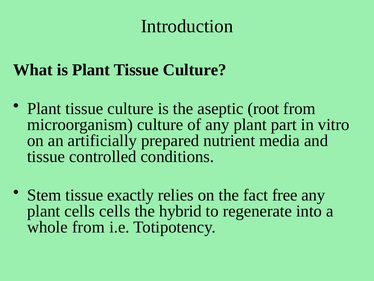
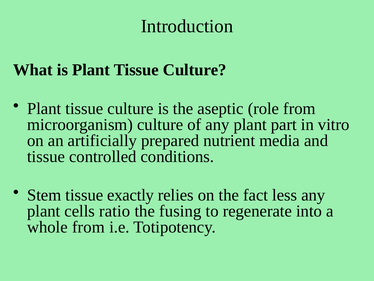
root: root -> role
free: free -> less
cells cells: cells -> ratio
hybrid: hybrid -> fusing
